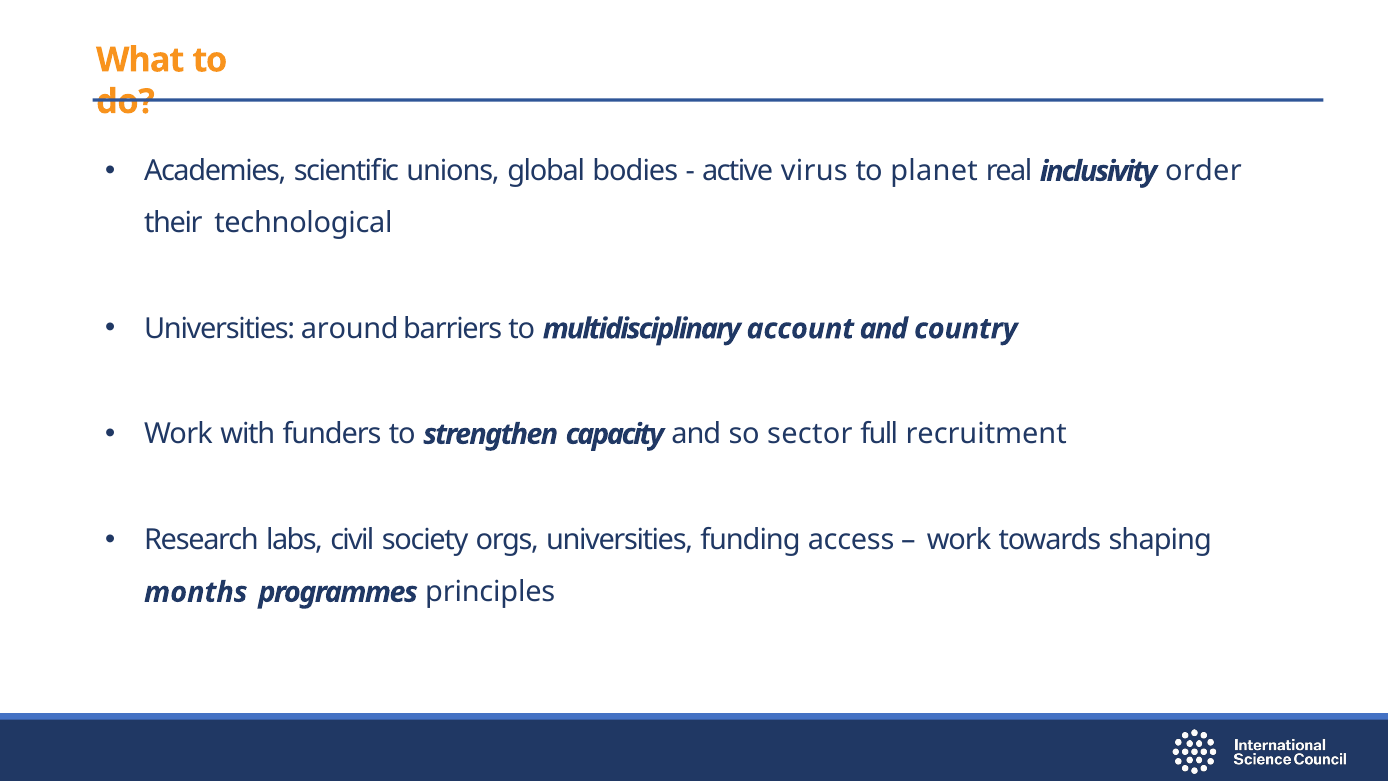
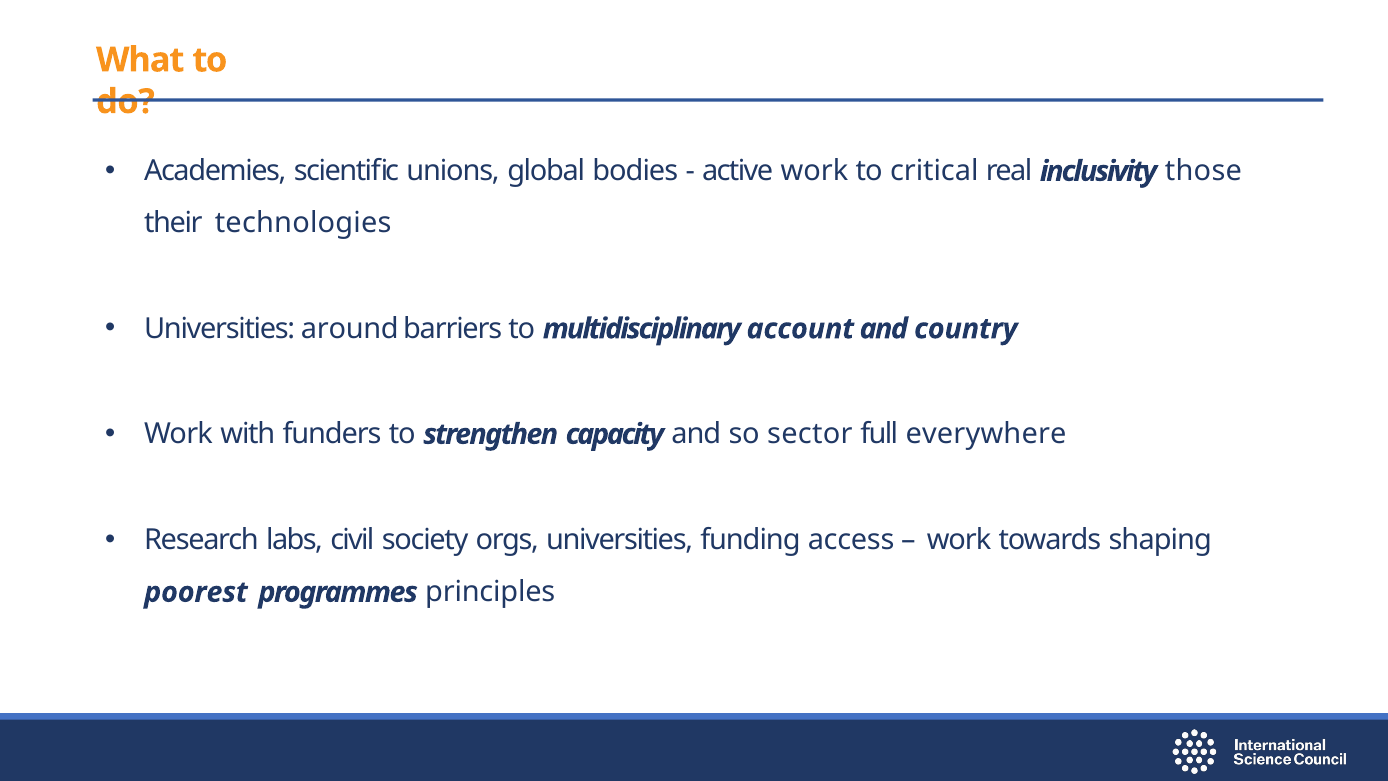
active virus: virus -> work
planet: planet -> critical
order: order -> those
technological: technological -> technologies
recruitment: recruitment -> everywhere
months: months -> poorest
